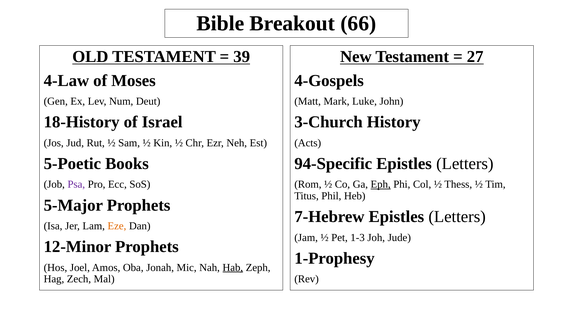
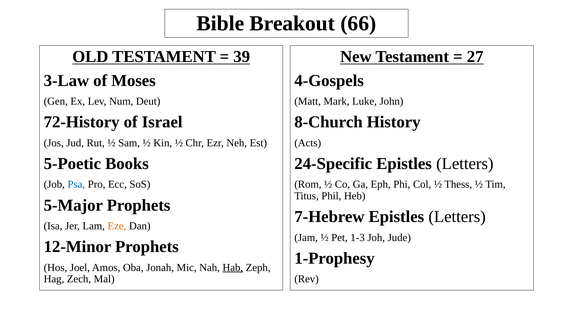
4-Law: 4-Law -> 3-Law
18-History: 18-History -> 72-History
3-Church: 3-Church -> 8-Church
94-Specific: 94-Specific -> 24-Specific
Psa colour: purple -> blue
Eph underline: present -> none
